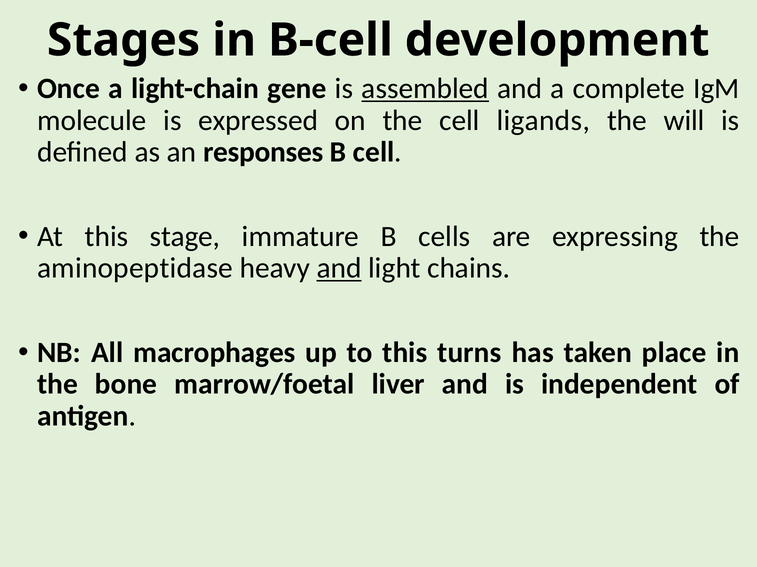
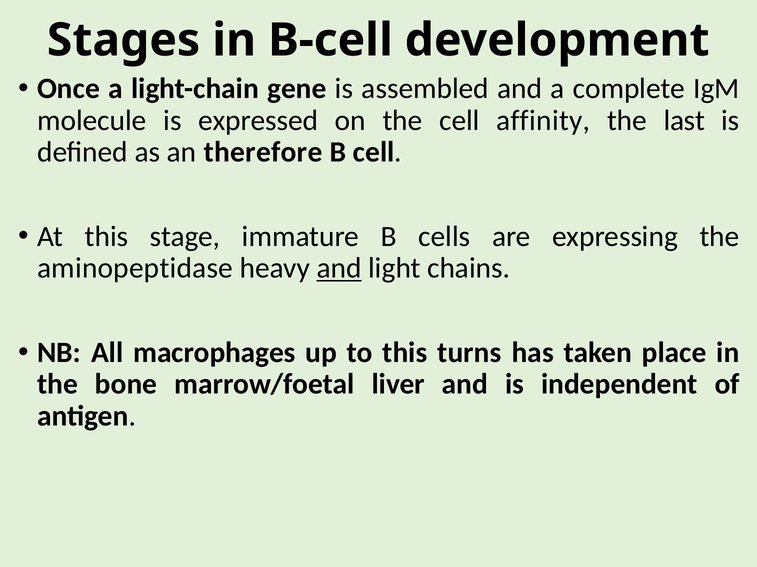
assembled underline: present -> none
ligands: ligands -> affinity
will: will -> last
responses: responses -> therefore
